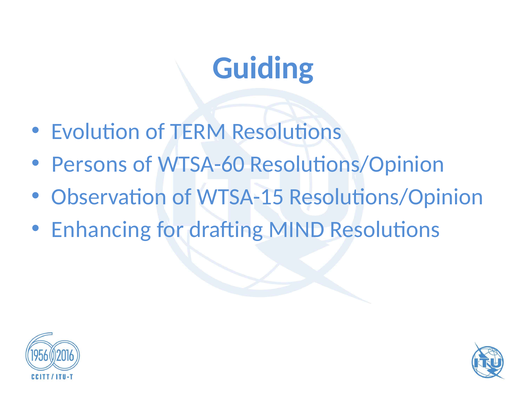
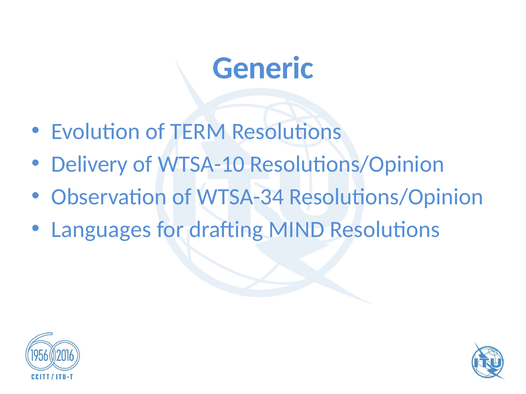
Guiding: Guiding -> Generic
Persons: Persons -> Delivery
WTSA-60: WTSA-60 -> WTSA-10
WTSA-15: WTSA-15 -> WTSA-34
Enhancing: Enhancing -> Languages
